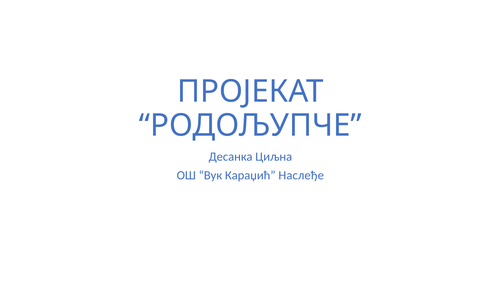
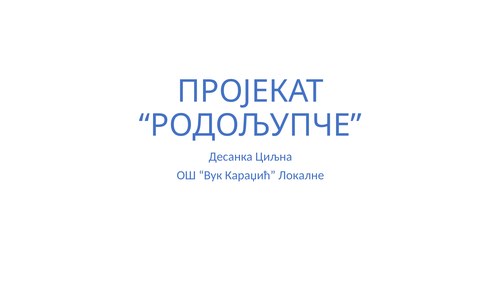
Наслеђе: Наслеђе -> Локалне
